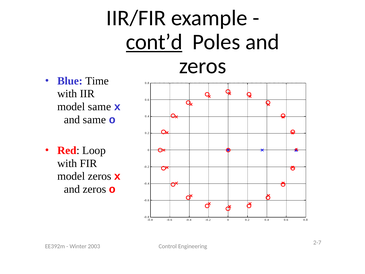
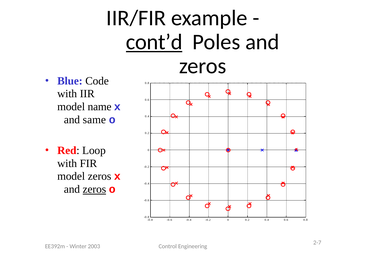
Time: Time -> Code
model same: same -> name
zeros at (94, 189) underline: none -> present
